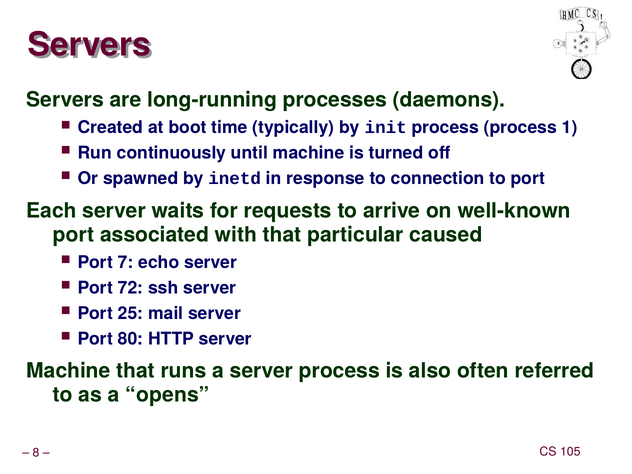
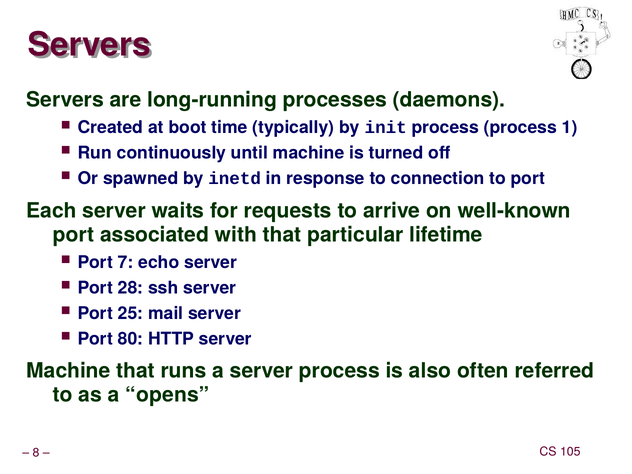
caused: caused -> lifetime
72: 72 -> 28
